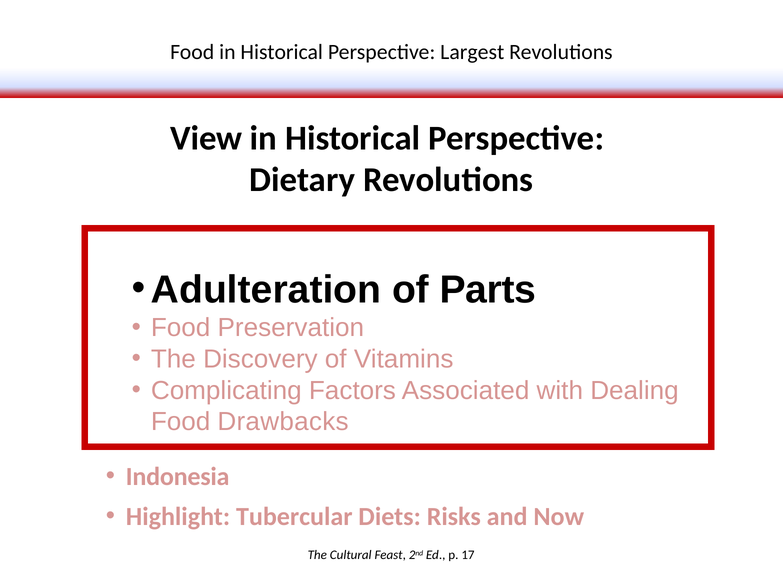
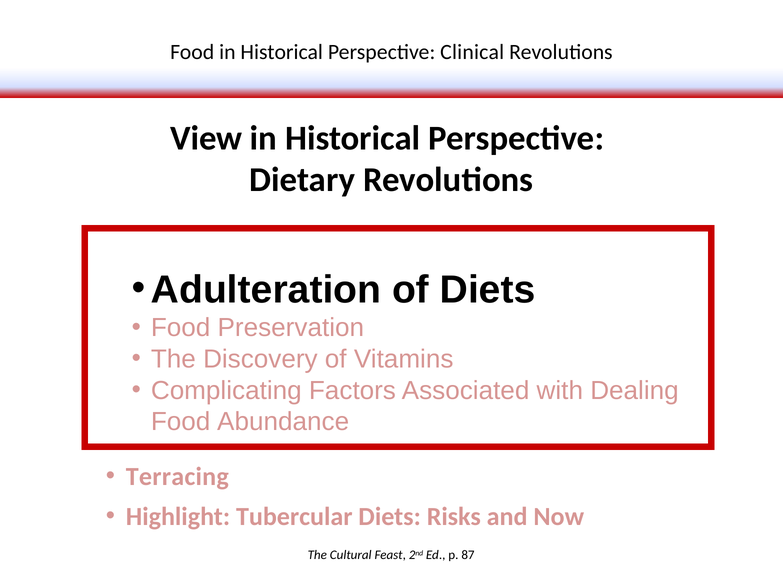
Largest: Largest -> Clinical
of Parts: Parts -> Diets
Drawbacks: Drawbacks -> Abundance
Indonesia: Indonesia -> Terracing
17: 17 -> 87
